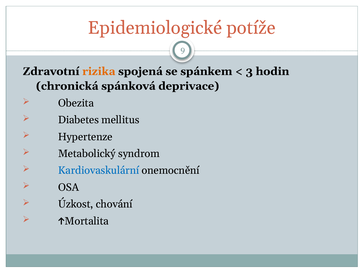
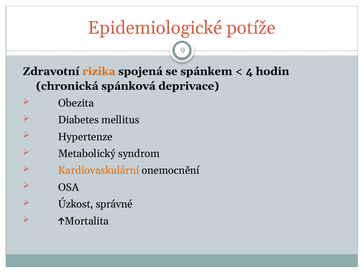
3: 3 -> 4
Kardiovaskulární colour: blue -> orange
chování: chování -> správné
